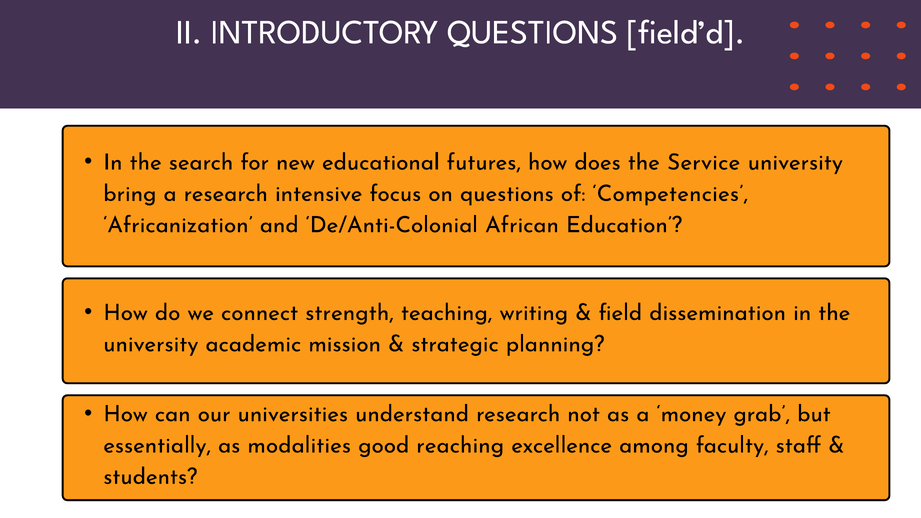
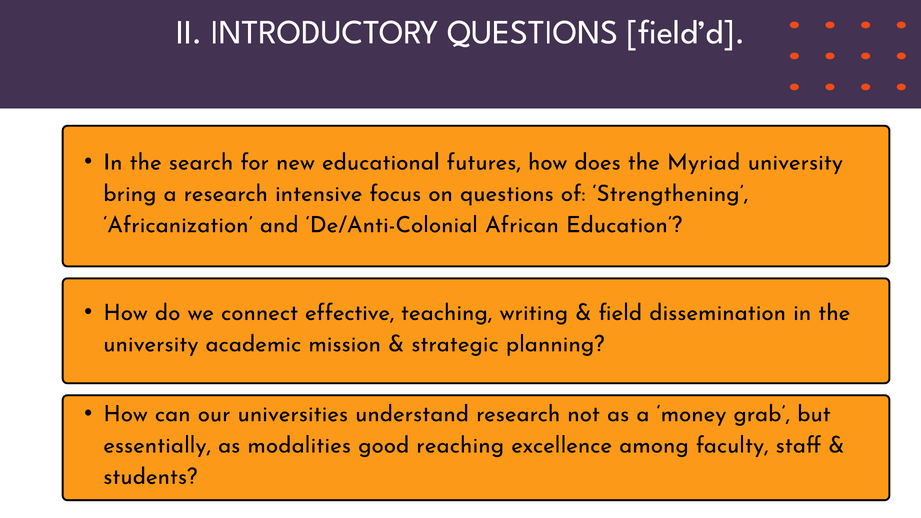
Service: Service -> Myriad
Competencies: Competencies -> Strengthening
strength: strength -> effective
